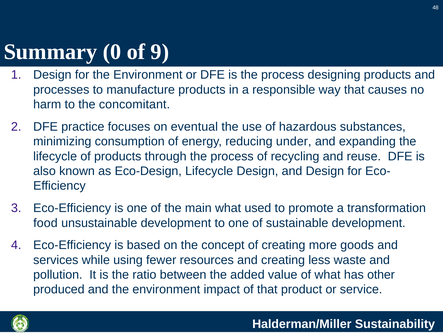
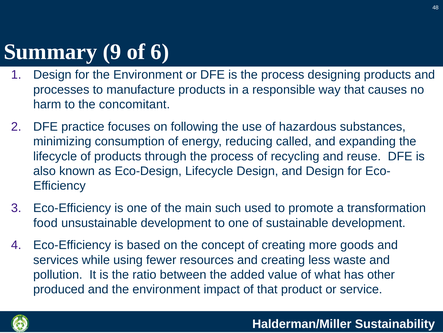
0: 0 -> 9
9: 9 -> 6
eventual: eventual -> following
under: under -> called
main what: what -> such
